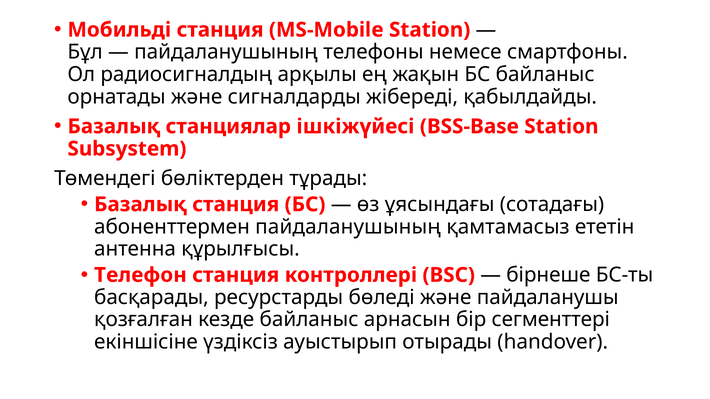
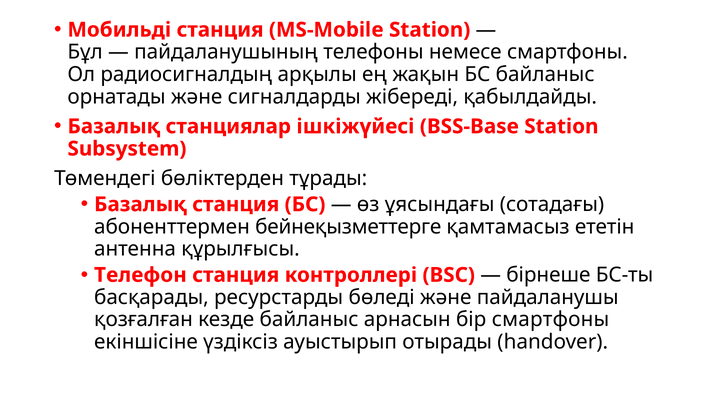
абоненттермен пайдаланушының: пайдаланушының -> бейнеқызметтерге
бір сегменттері: сегменттері -> смартфоны
